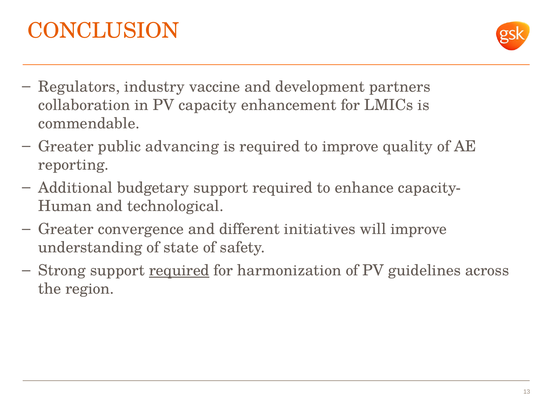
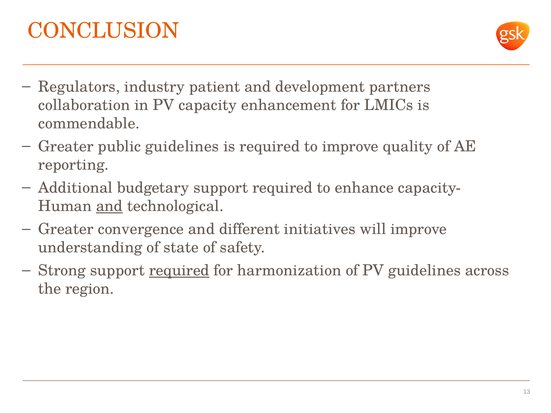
vaccine: vaccine -> patient
public advancing: advancing -> guidelines
and at (109, 206) underline: none -> present
